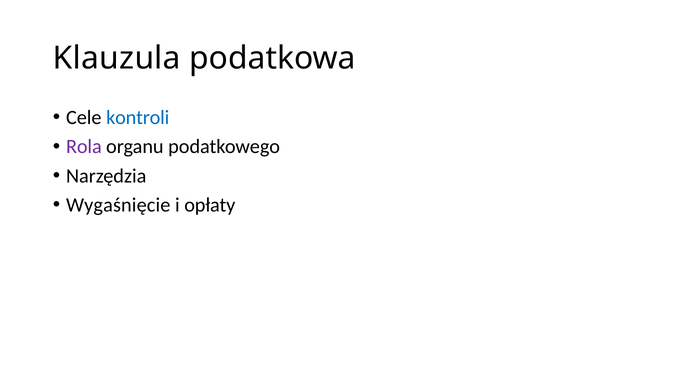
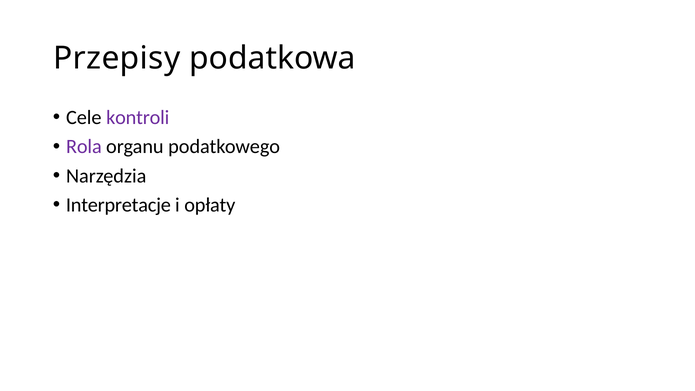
Klauzula: Klauzula -> Przepisy
kontroli colour: blue -> purple
Wygaśnięcie: Wygaśnięcie -> Interpretacje
